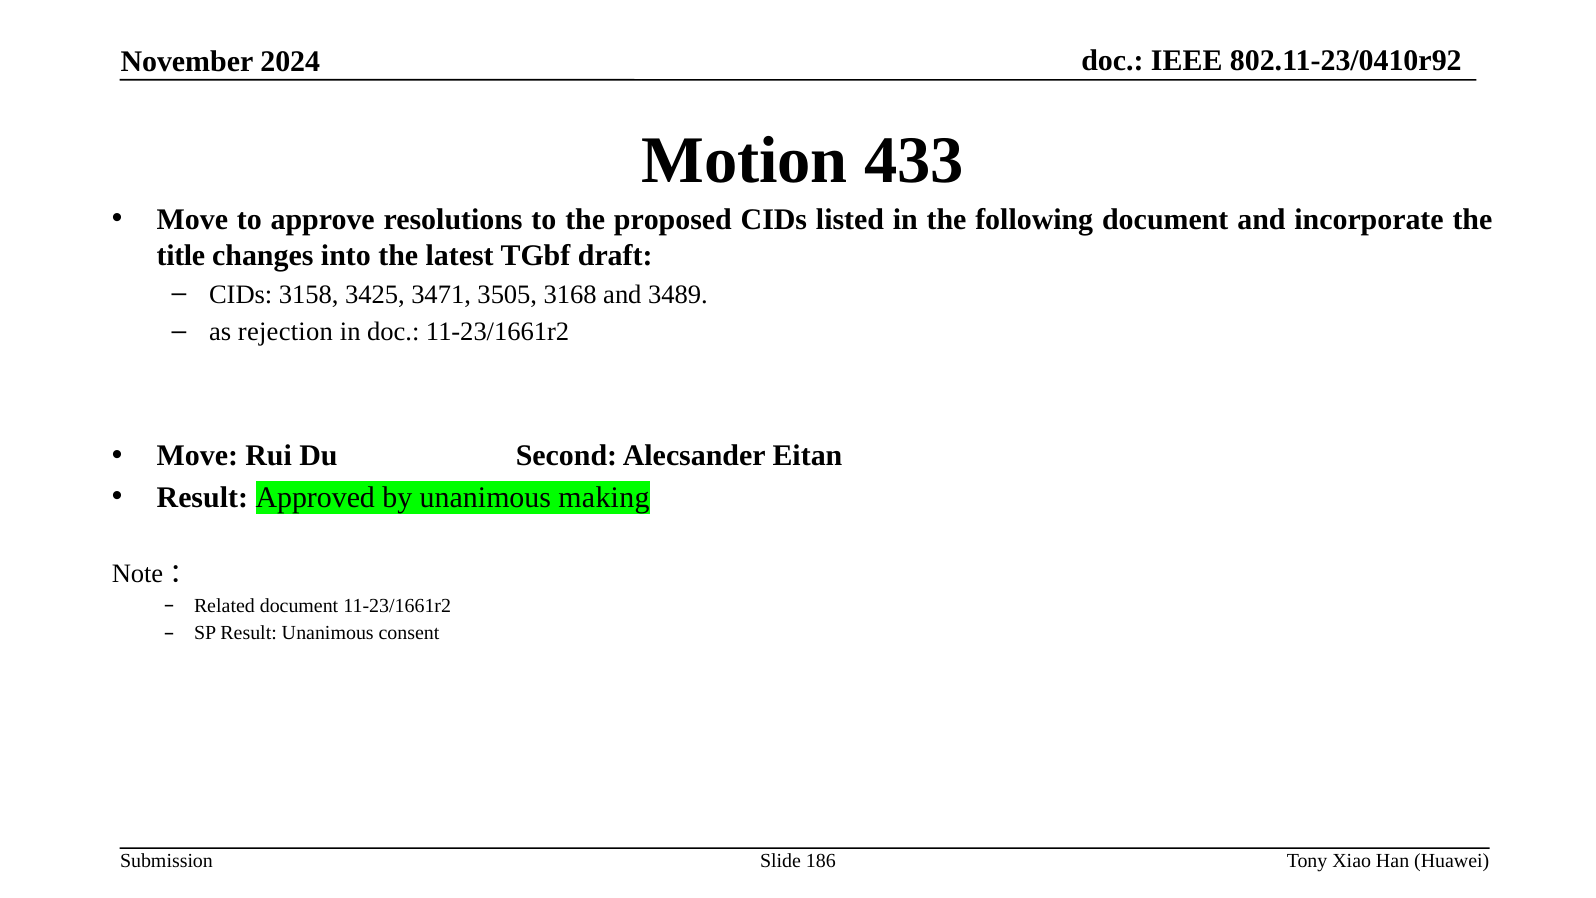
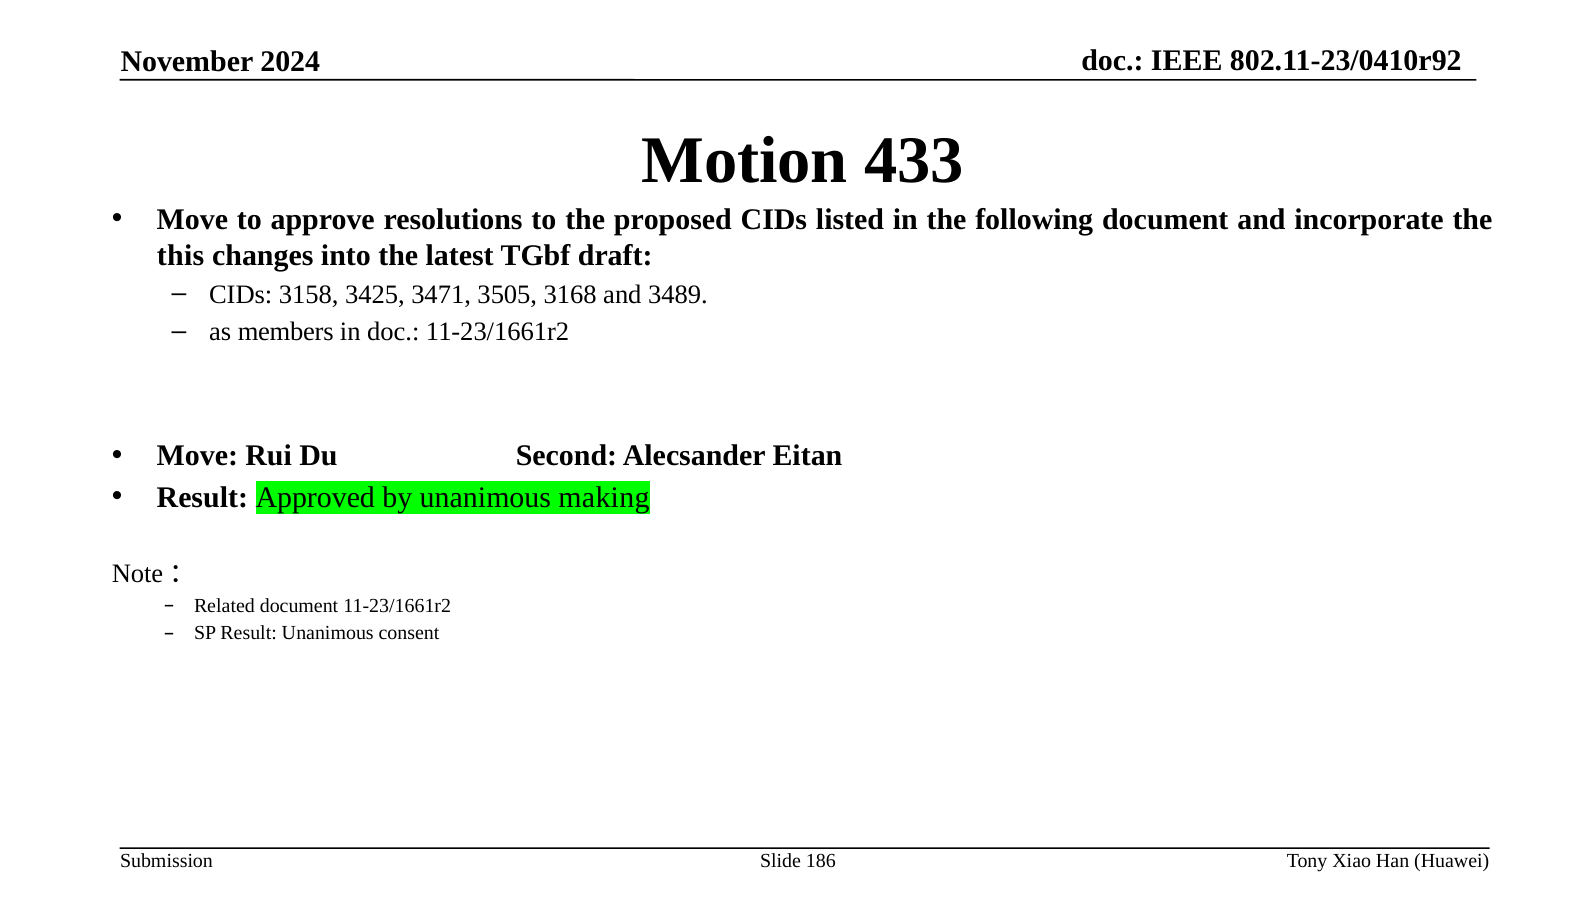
title: title -> this
rejection: rejection -> members
